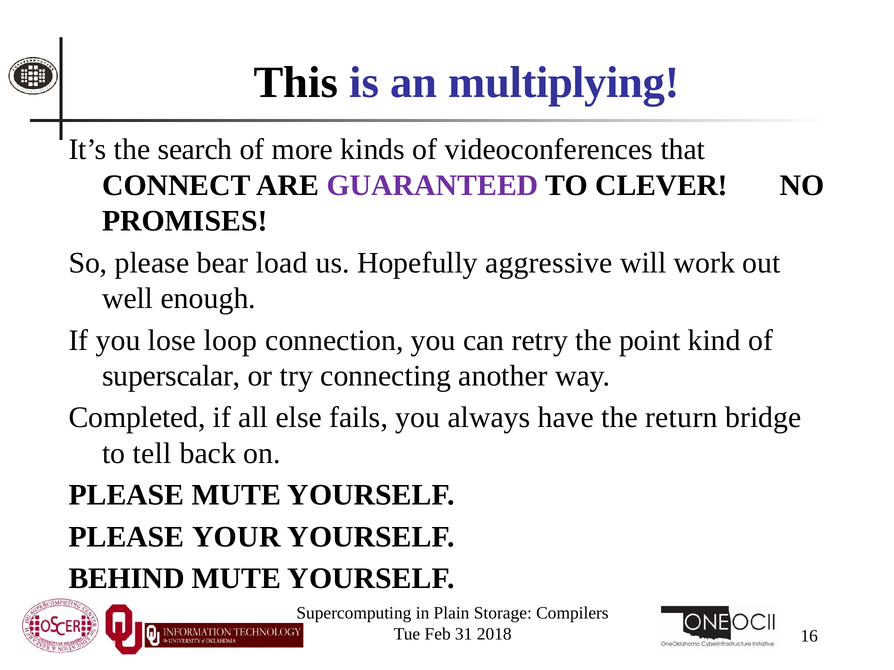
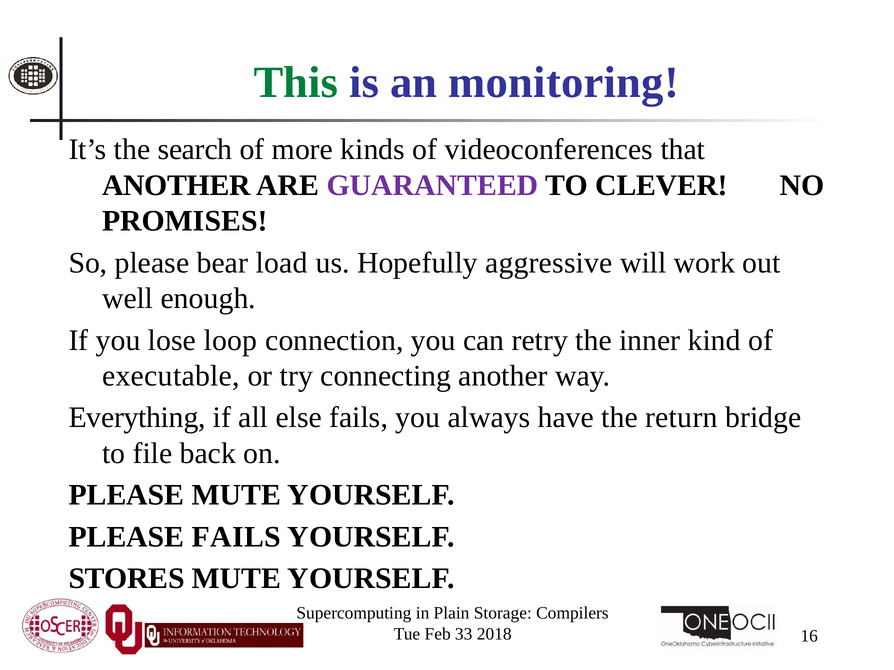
This colour: black -> green
multiplying: multiplying -> monitoring
CONNECT at (176, 186): CONNECT -> ANOTHER
point: point -> inner
superscalar: superscalar -> executable
Completed: Completed -> Everything
tell: tell -> file
PLEASE YOUR: YOUR -> FAILS
BEHIND: BEHIND -> STORES
31: 31 -> 33
